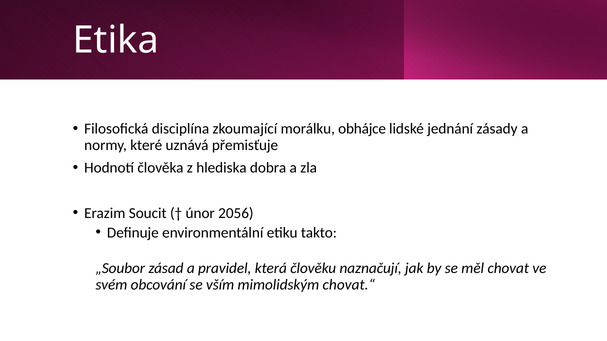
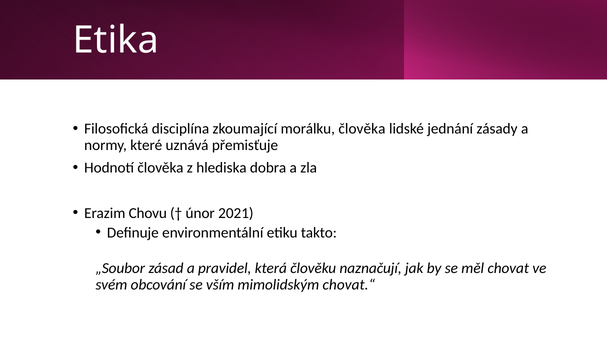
morálku obhájce: obhájce -> člověka
Soucit: Soucit -> Chovu
2056: 2056 -> 2021
